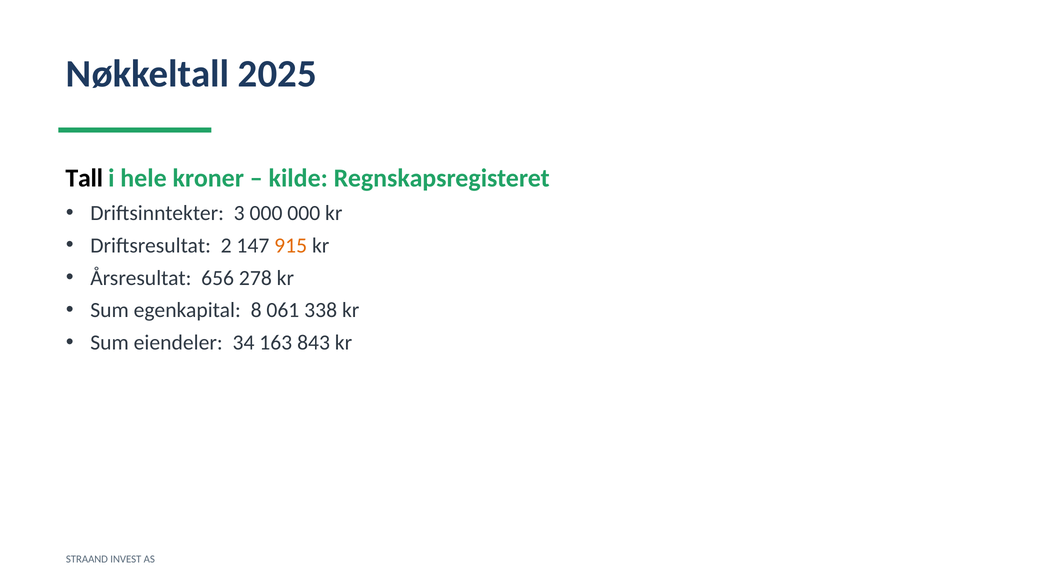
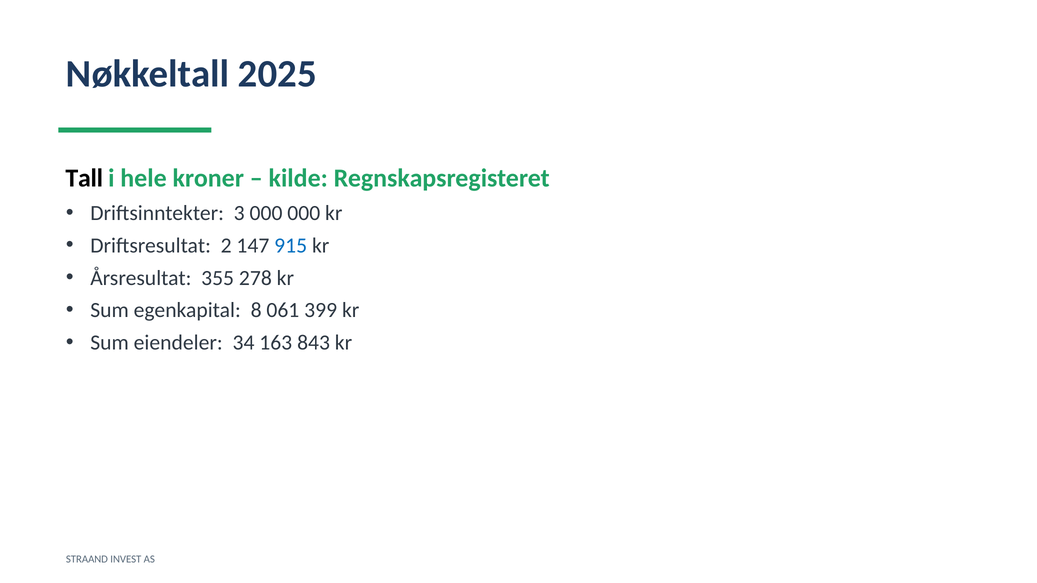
915 colour: orange -> blue
656: 656 -> 355
338: 338 -> 399
